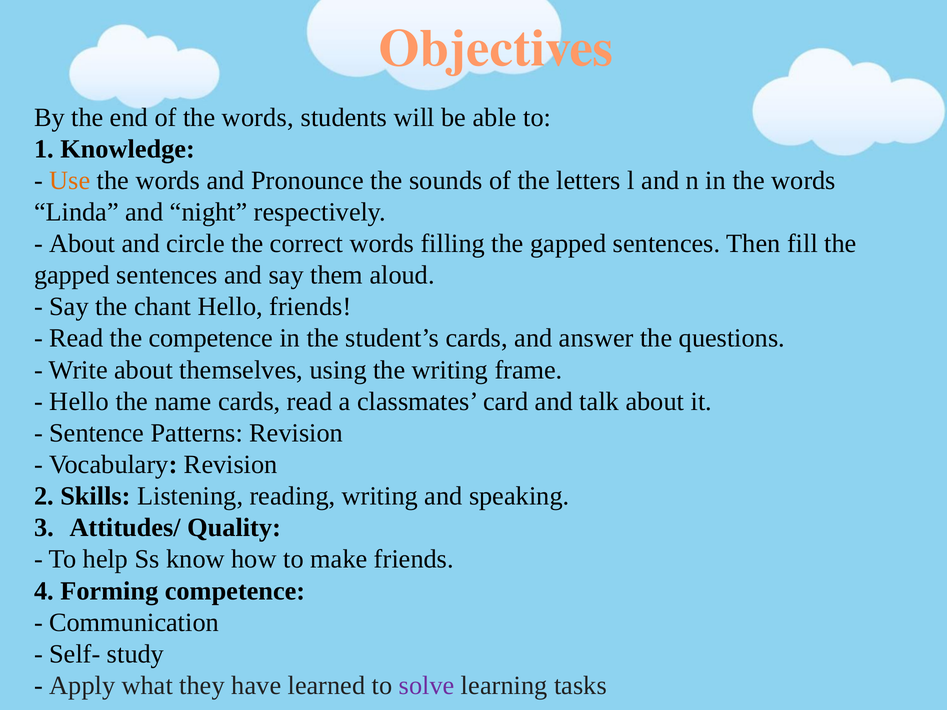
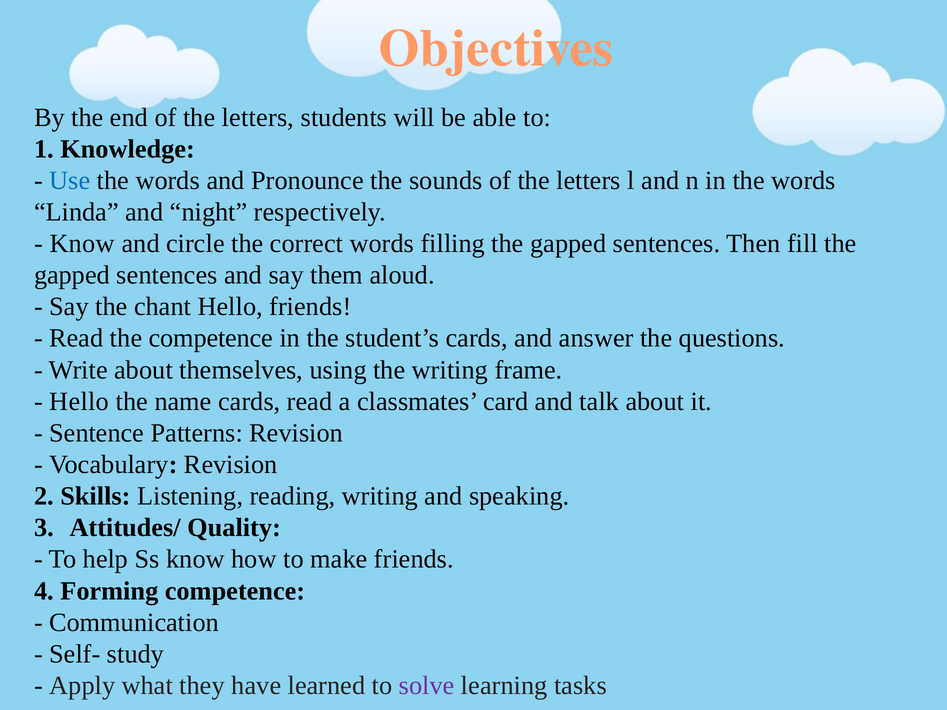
end of the words: words -> letters
Use colour: orange -> blue
About at (82, 244): About -> Know
